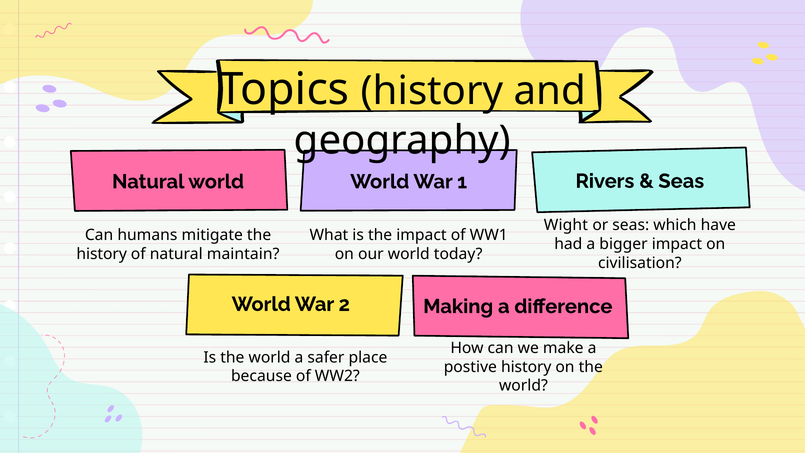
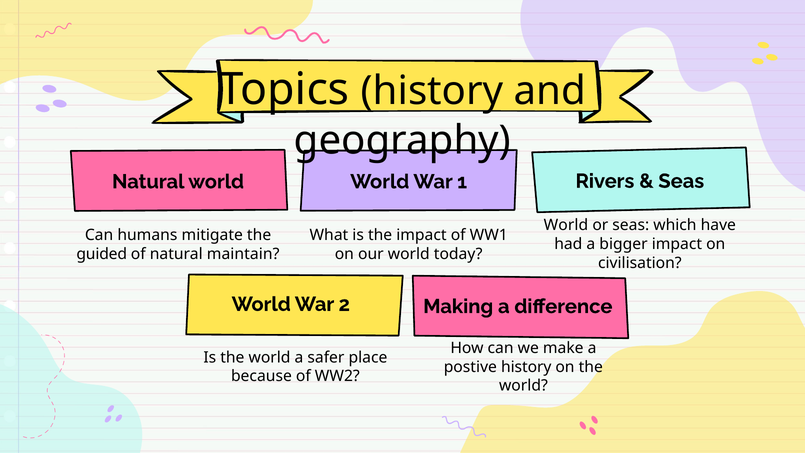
Wight at (566, 225): Wight -> World
history at (102, 254): history -> guided
